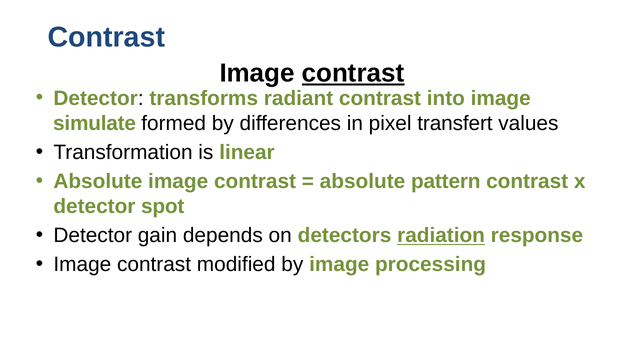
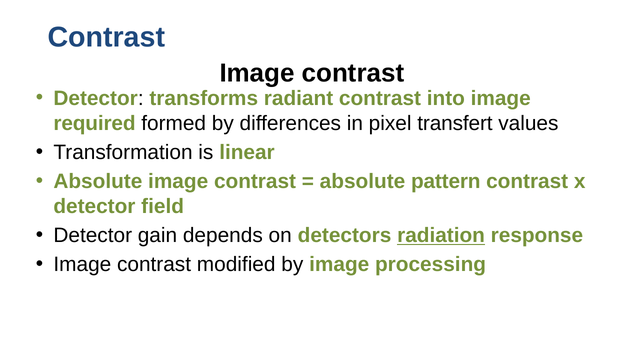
contrast at (353, 73) underline: present -> none
simulate: simulate -> required
spot: spot -> field
